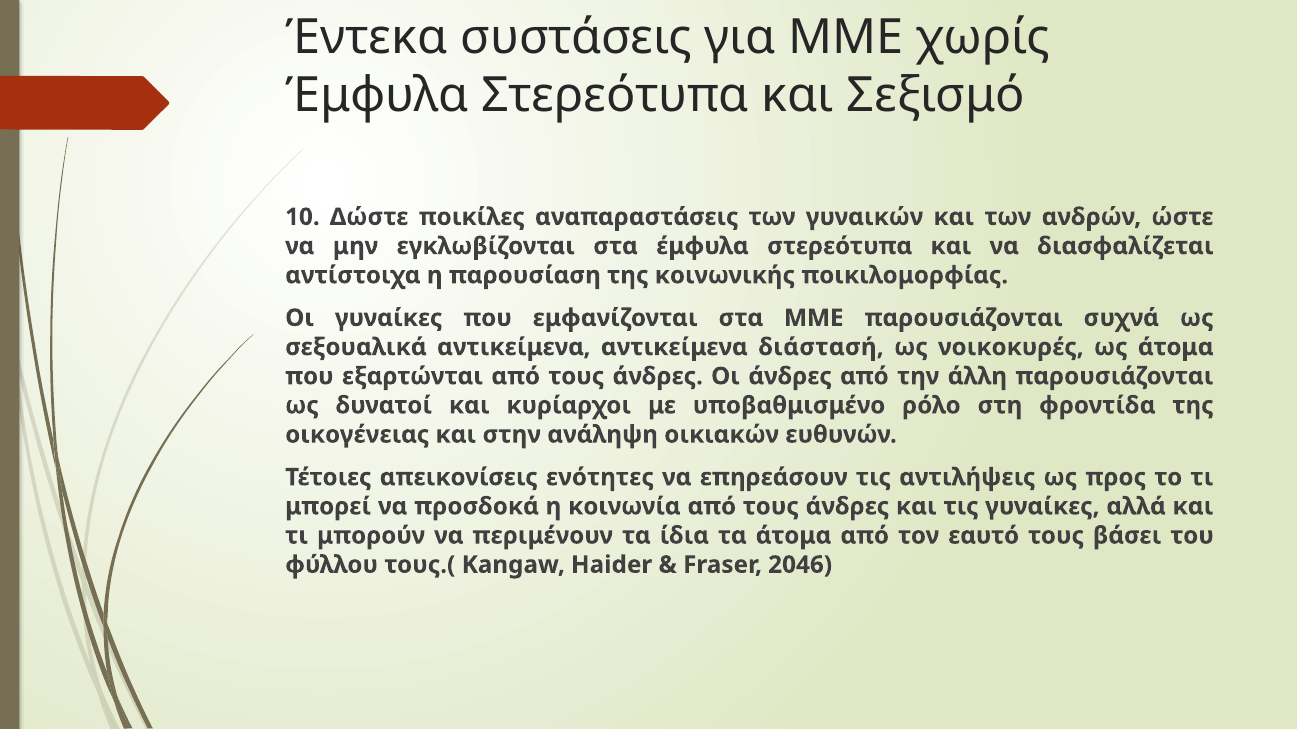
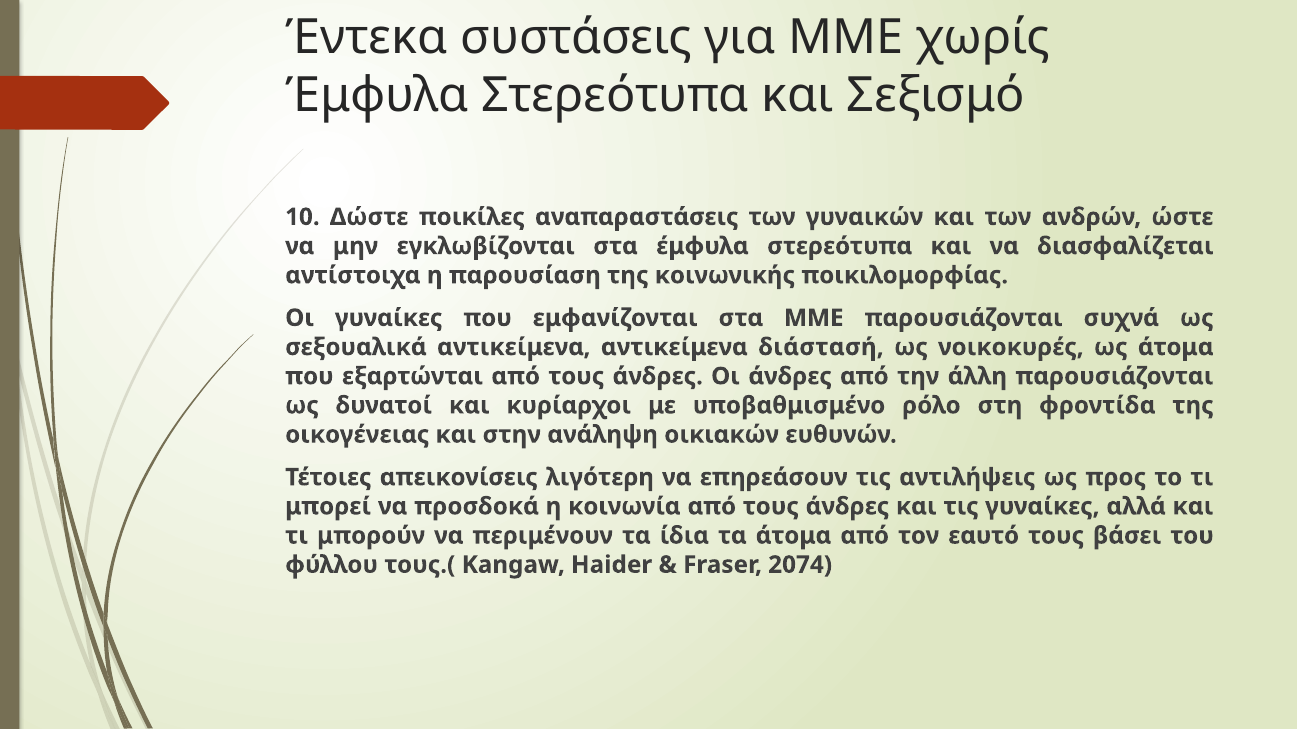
ενότητες: ενότητες -> λιγότερη
2046: 2046 -> 2074
